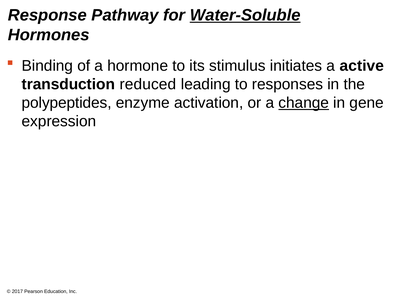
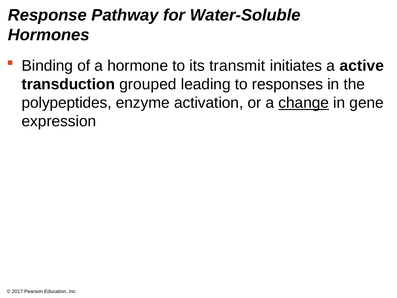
Water-Soluble underline: present -> none
stimulus: stimulus -> transmit
reduced: reduced -> grouped
